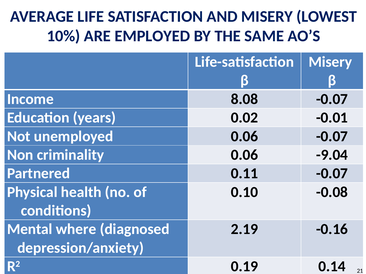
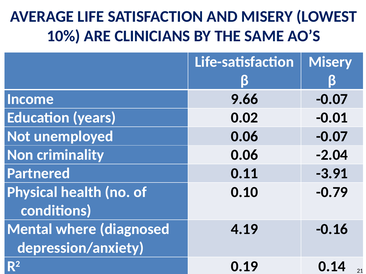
EMPLOYED: EMPLOYED -> CLINICIANS
8.08: 8.08 -> 9.66
-9.04: -9.04 -> -2.04
0.11 -0.07: -0.07 -> -3.91
-0.08: -0.08 -> -0.79
2.19: 2.19 -> 4.19
